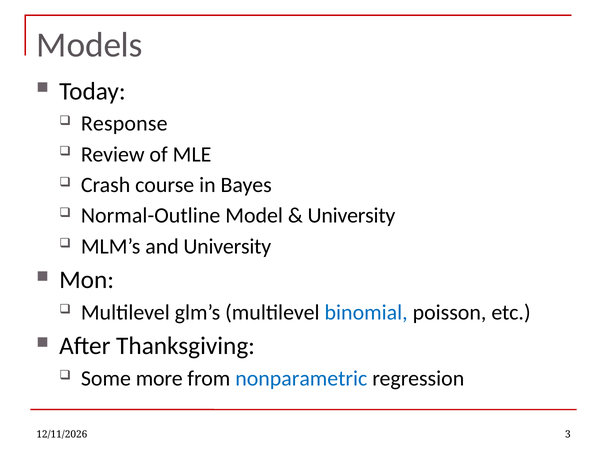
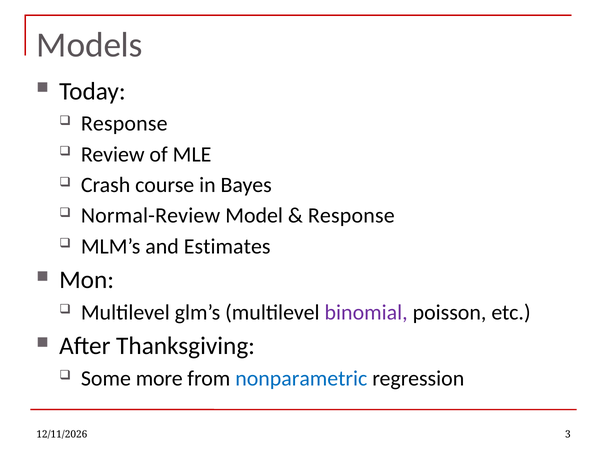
Normal-Outline: Normal-Outline -> Normal-Review
University at (351, 216): University -> Response
and University: University -> Estimates
binomial colour: blue -> purple
